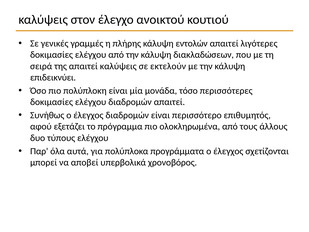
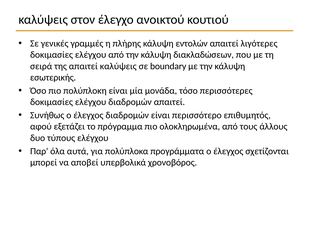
εκτελούν: εκτελούν -> boundary
επιδεικνύει: επιδεικνύει -> εσωτερικής
